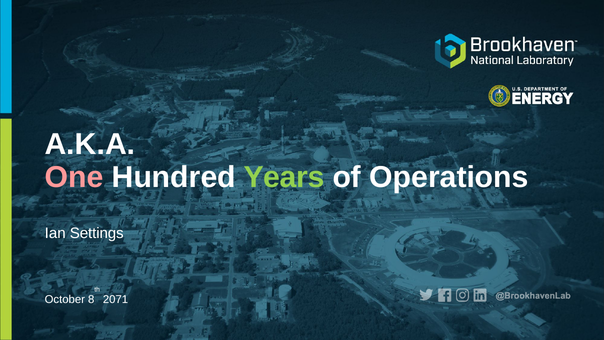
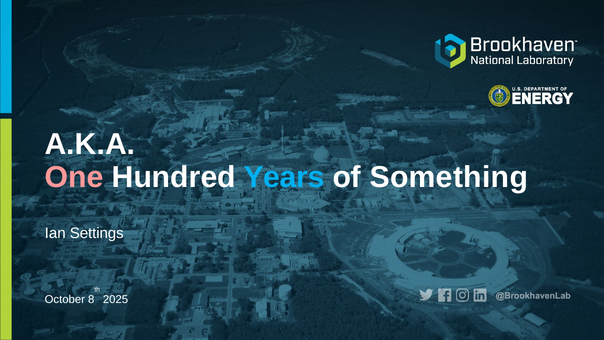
Years colour: light green -> light blue
Operations: Operations -> Something
2071: 2071 -> 2025
